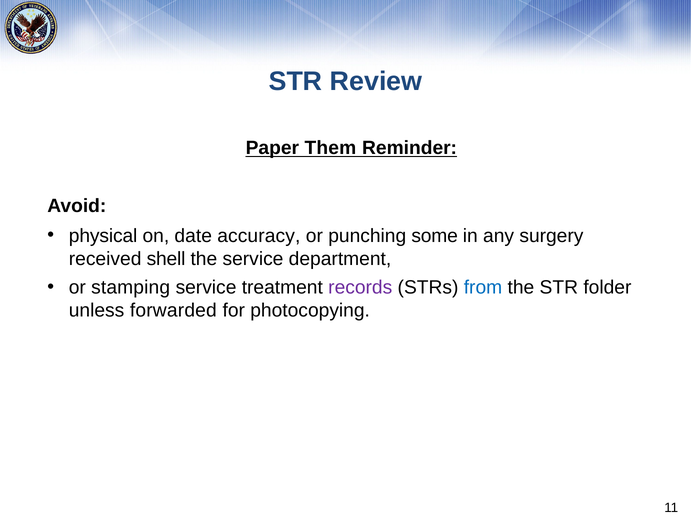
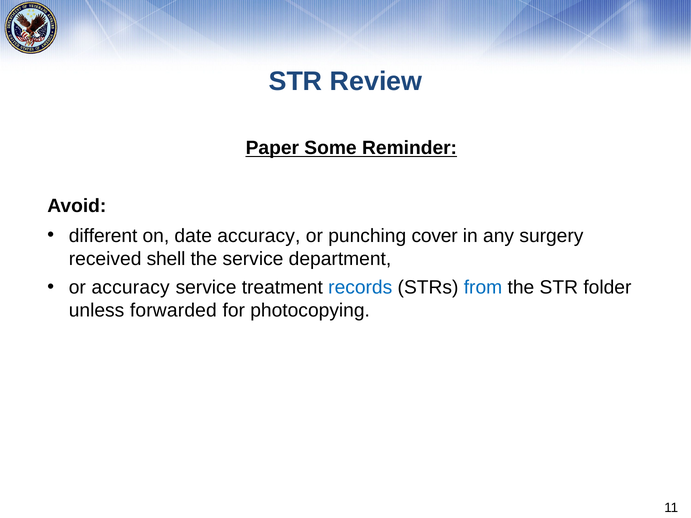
Them: Them -> Some
physical: physical -> different
some: some -> cover
or stamping: stamping -> accuracy
records colour: purple -> blue
